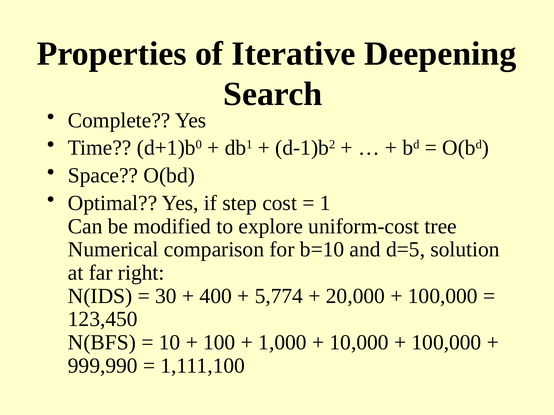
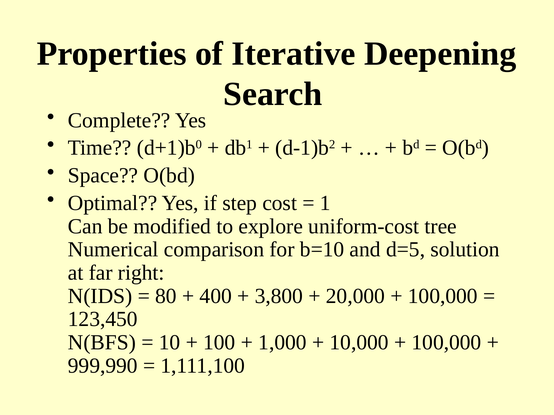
30: 30 -> 80
5,774: 5,774 -> 3,800
